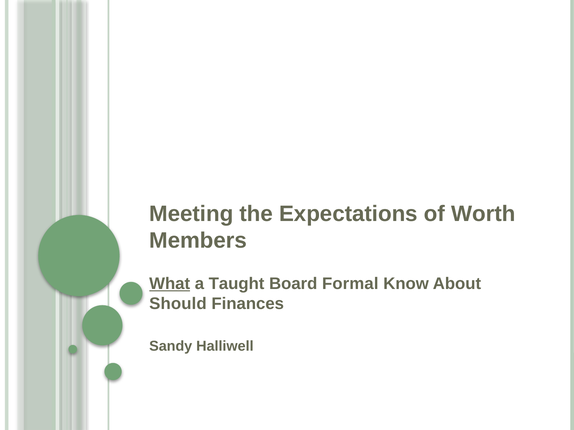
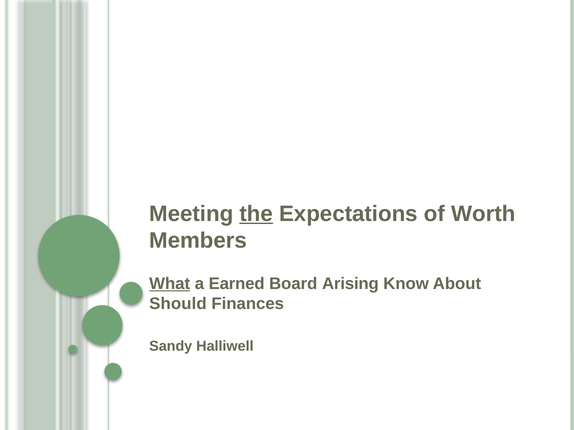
the underline: none -> present
Taught: Taught -> Earned
Formal: Formal -> Arising
